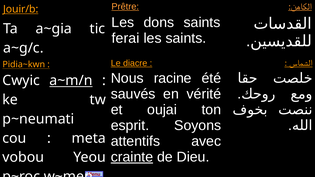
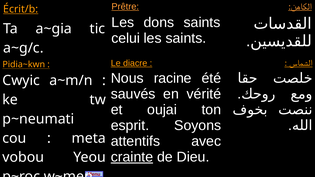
Jouir/b: Jouir/b -> Écrit/b
ferai: ferai -> celui
a~m/n underline: present -> none
